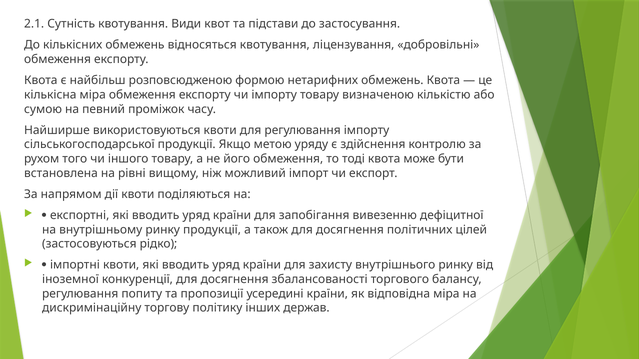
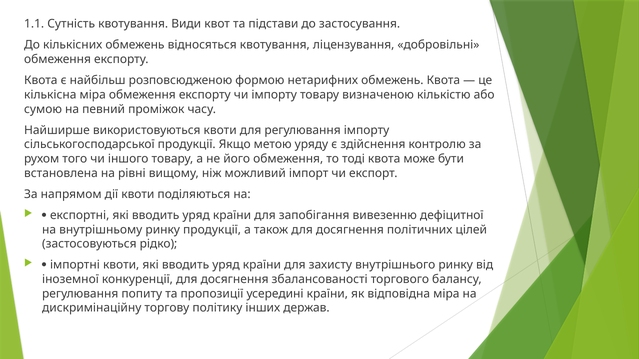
2.1: 2.1 -> 1.1
